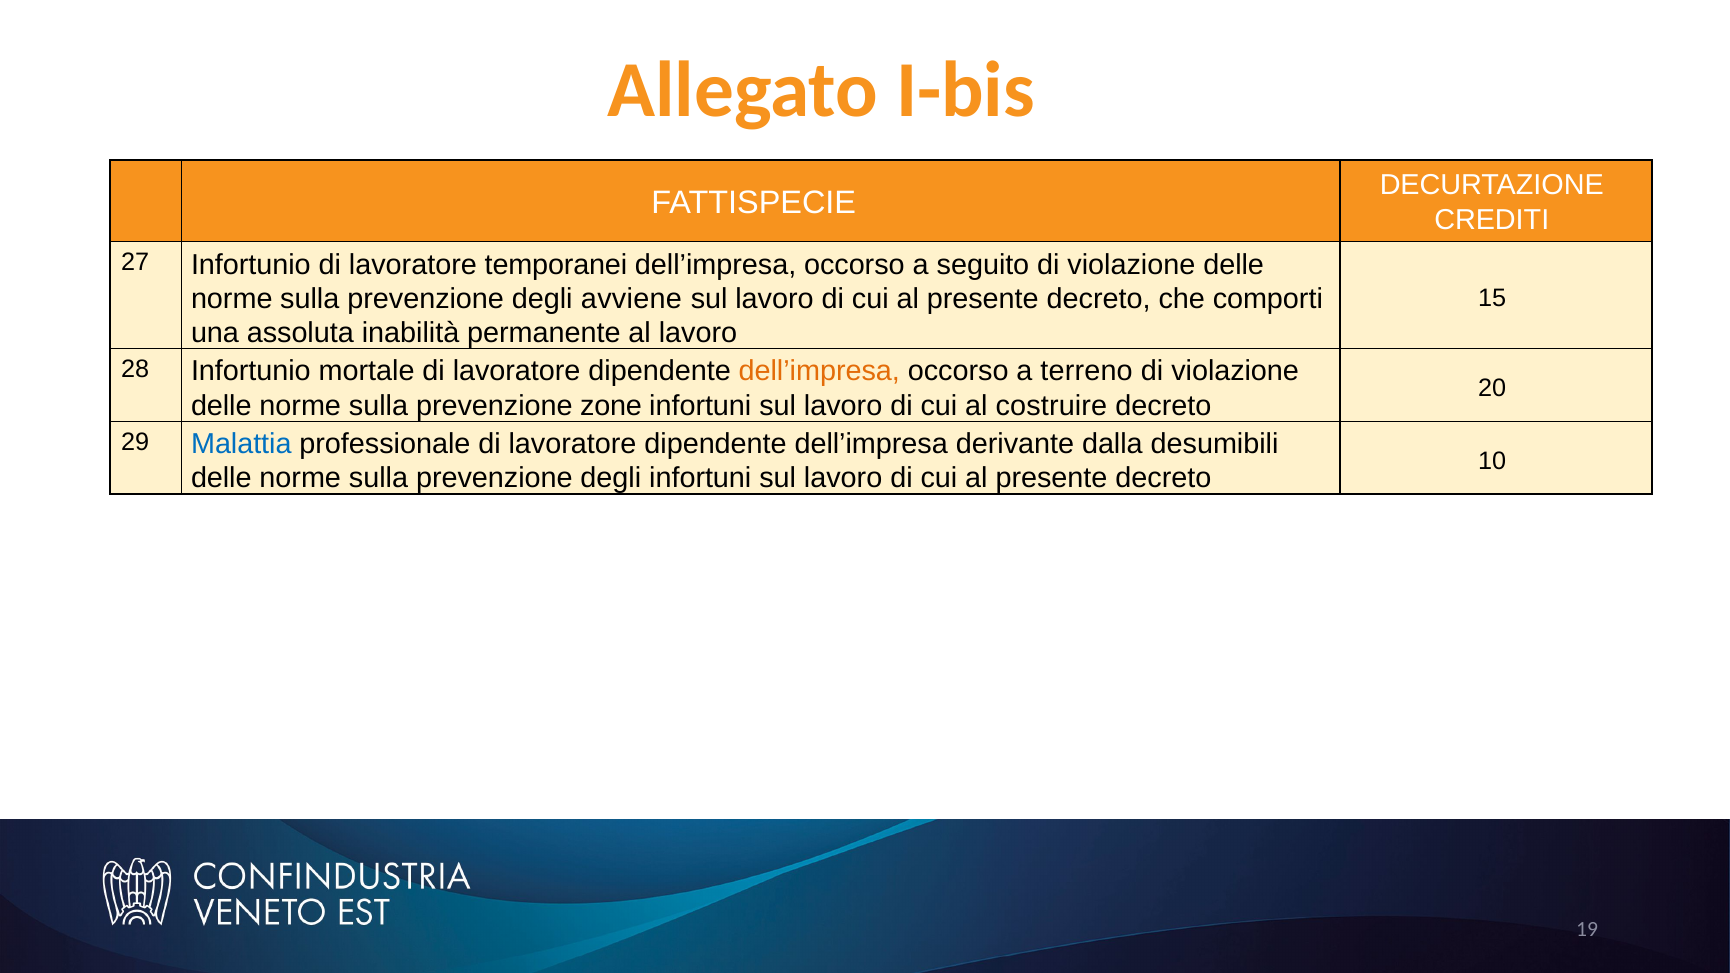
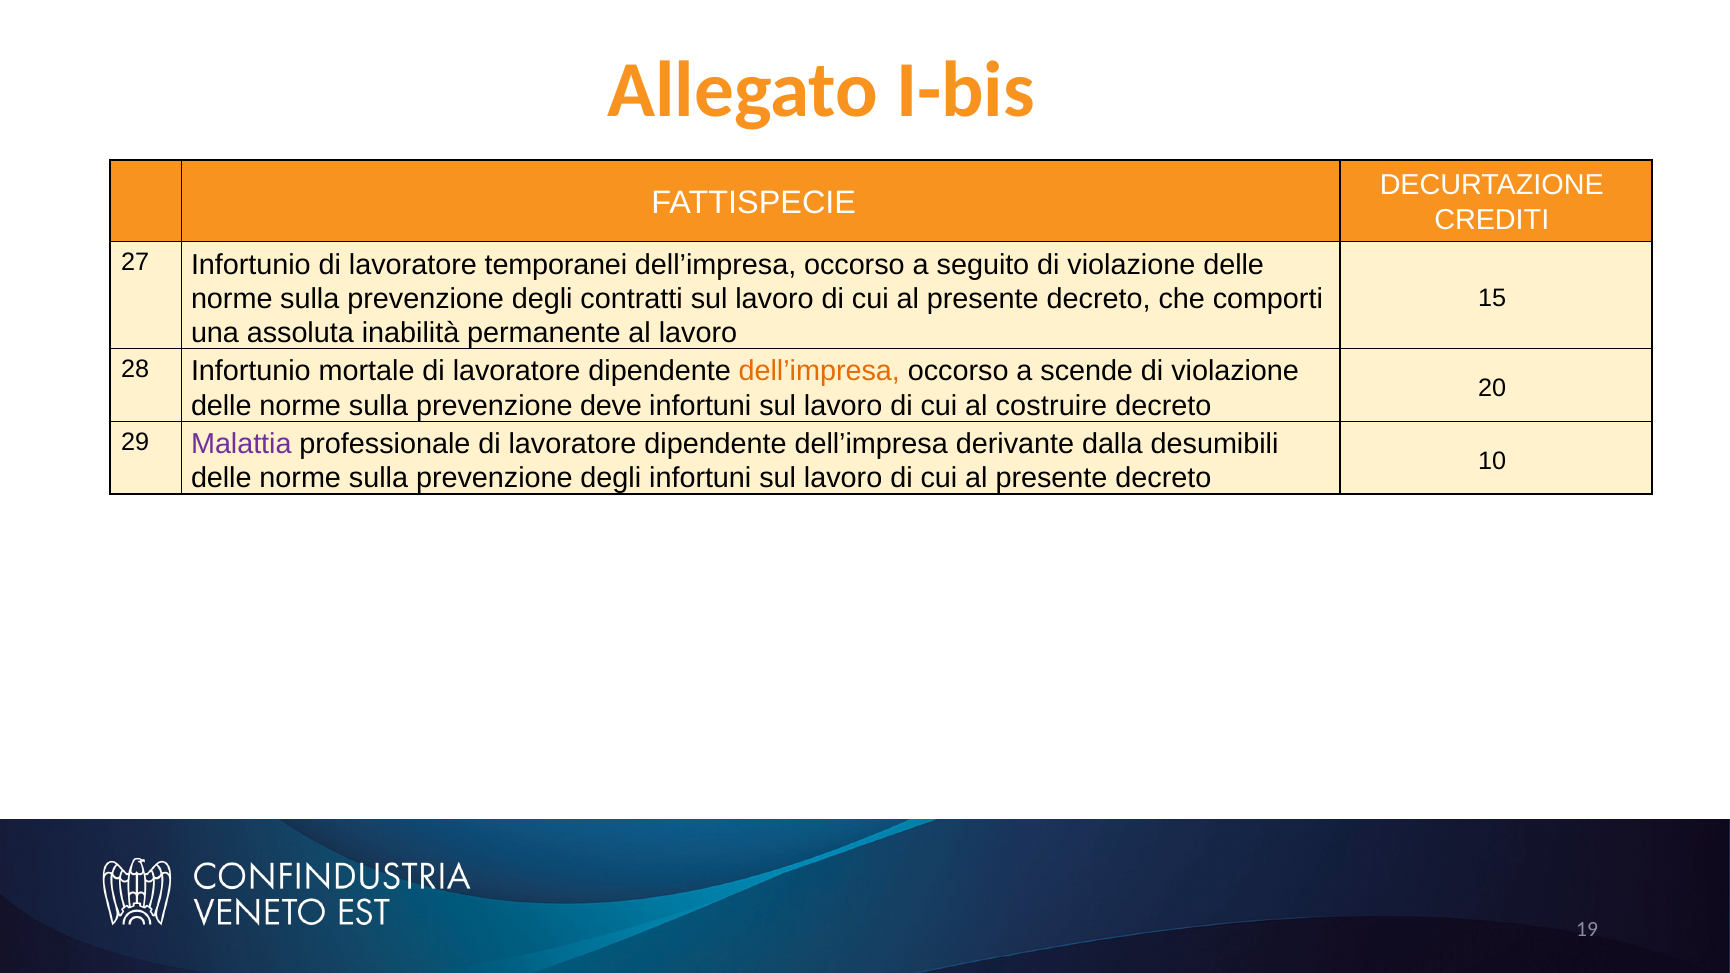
avviene: avviene -> contratti
terreno: terreno -> scende
zone: zone -> deve
Malattia colour: blue -> purple
